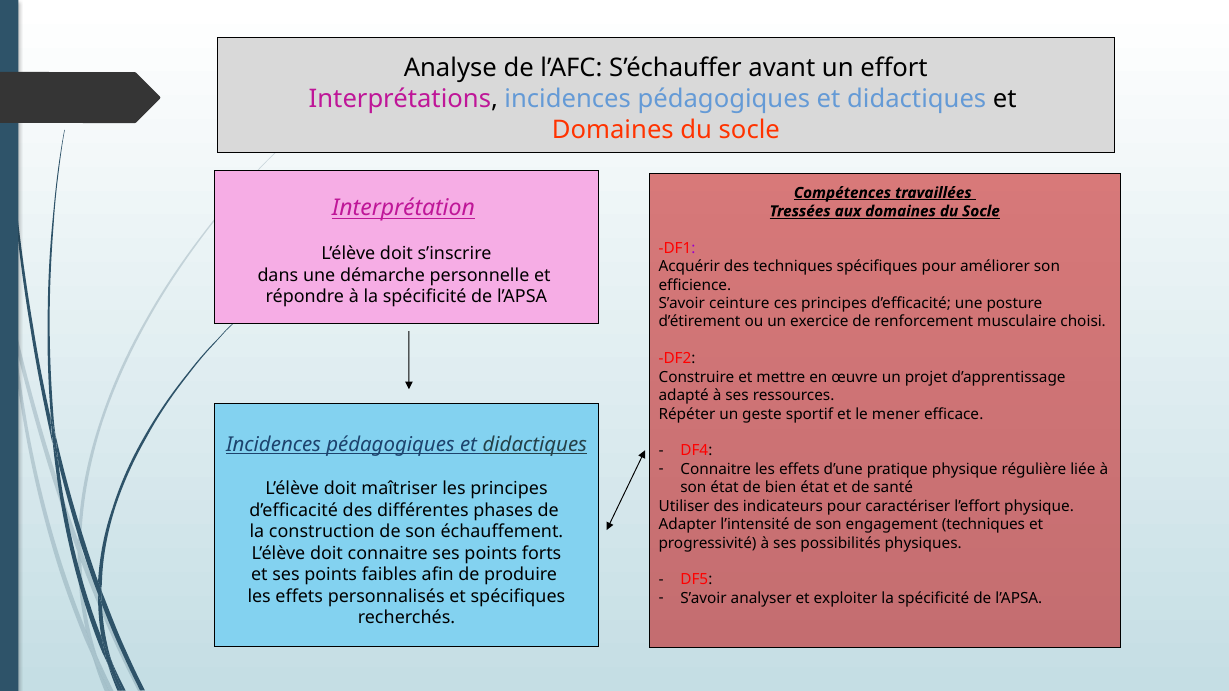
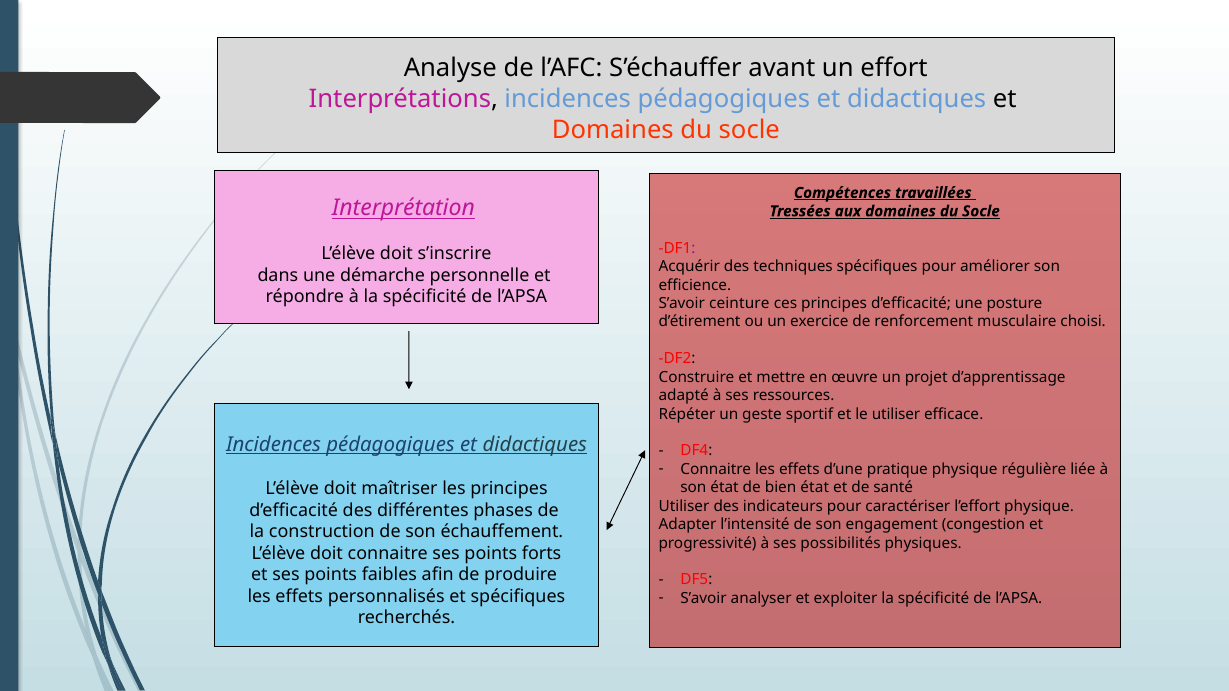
le mener: mener -> utiliser
engagement techniques: techniques -> congestion
